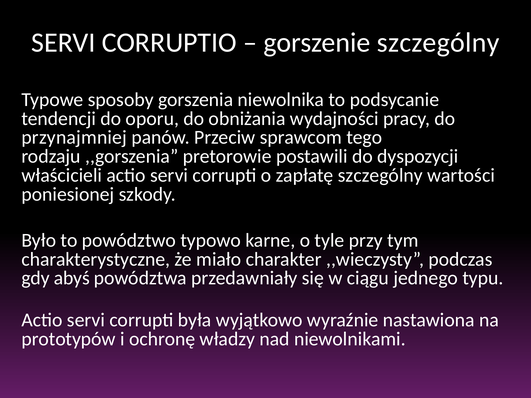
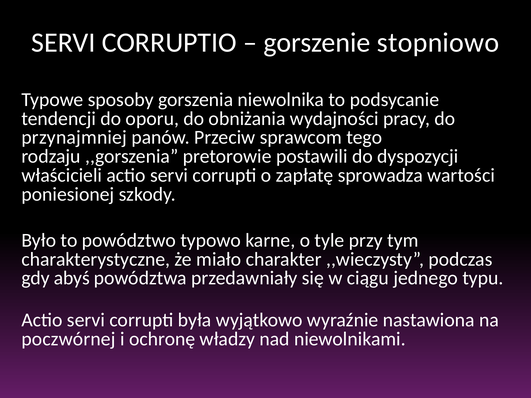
gorszenie szczególny: szczególny -> stopniowo
zapłatę szczególny: szczególny -> sprowadza
prototypów: prototypów -> poczwórnej
